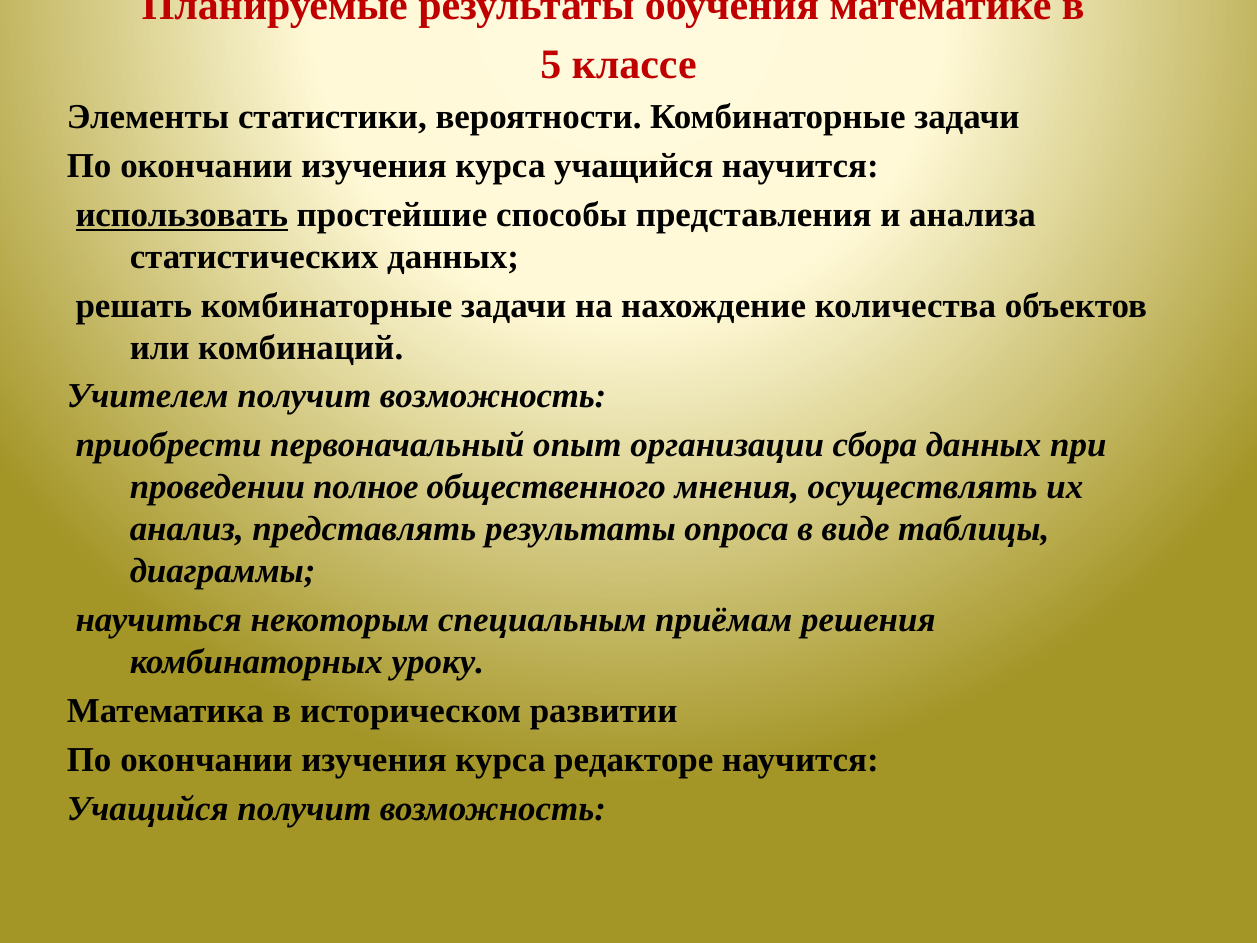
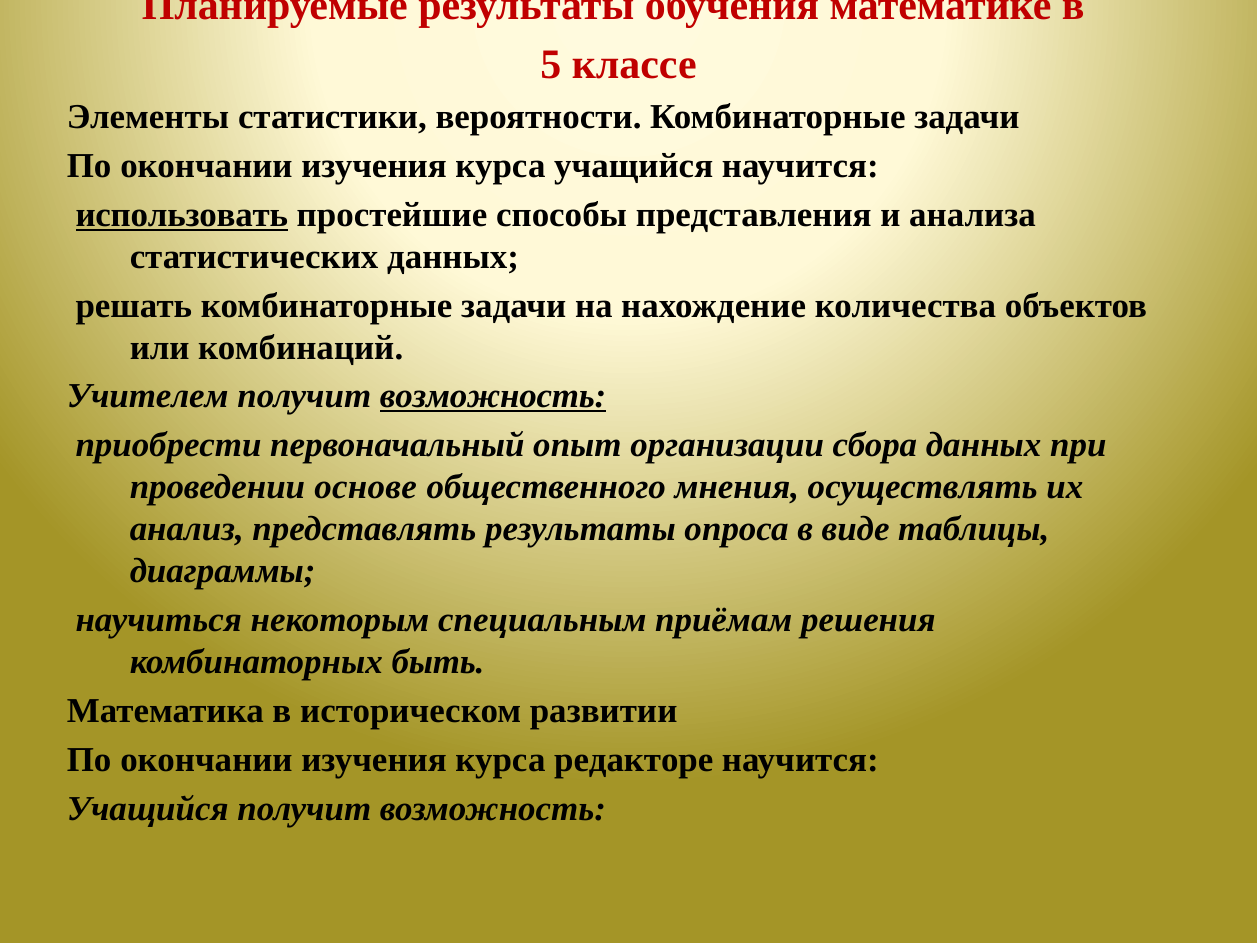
возможность at (493, 396) underline: none -> present
полное: полное -> основе
уроку: уроку -> быть
